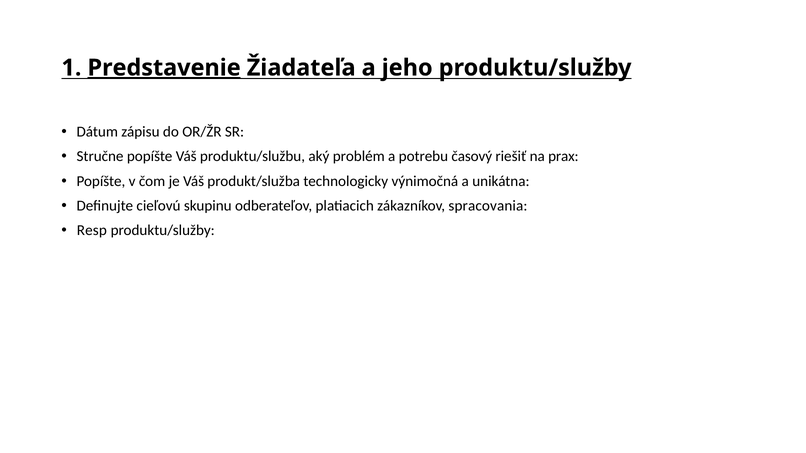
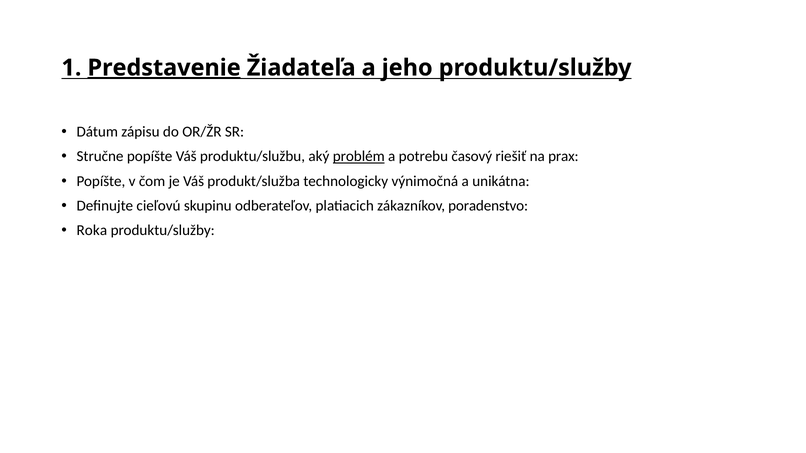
problém underline: none -> present
spracovania: spracovania -> poradenstvo
Resp: Resp -> Roka
